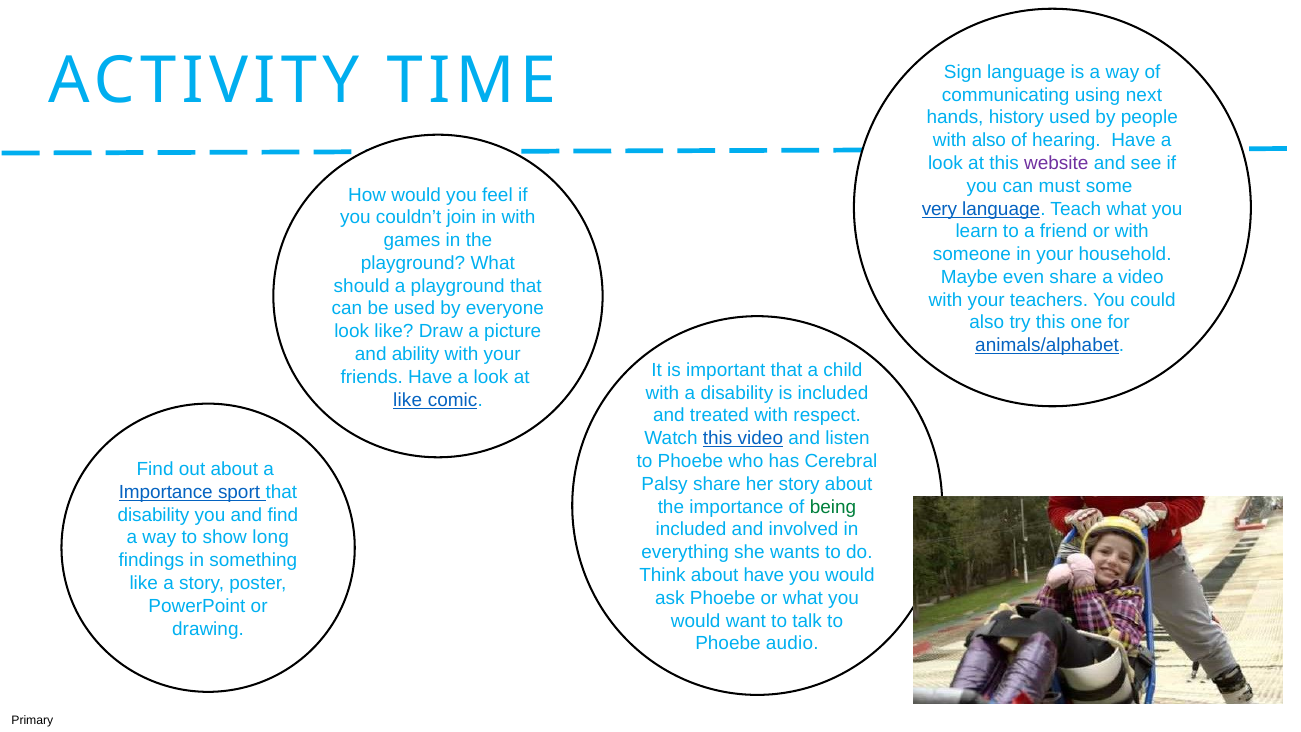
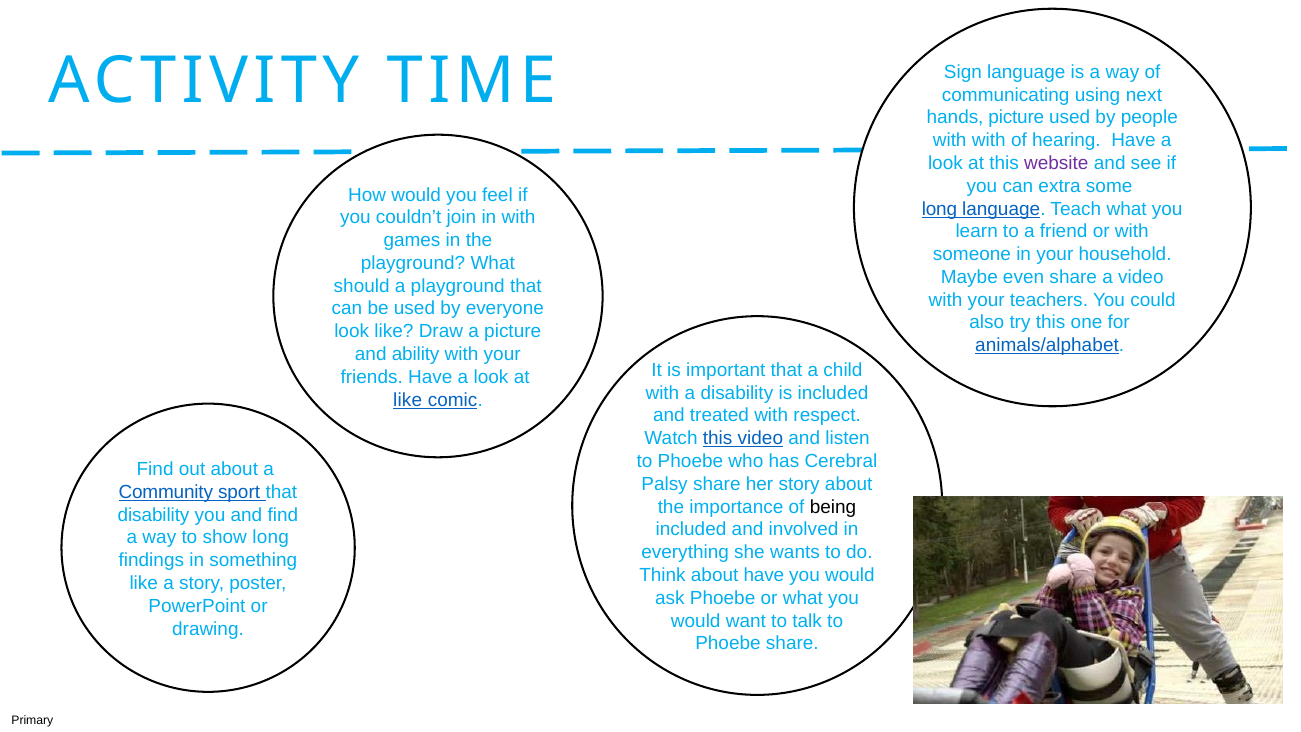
hands history: history -> picture
with also: also -> with
must: must -> extra
very at (939, 209): very -> long
Importance at (166, 492): Importance -> Community
being colour: green -> black
Phoebe audio: audio -> share
